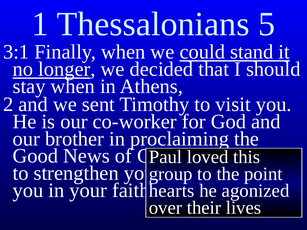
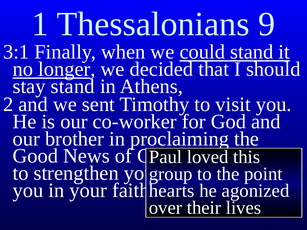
5: 5 -> 9
stay when: when -> stand
